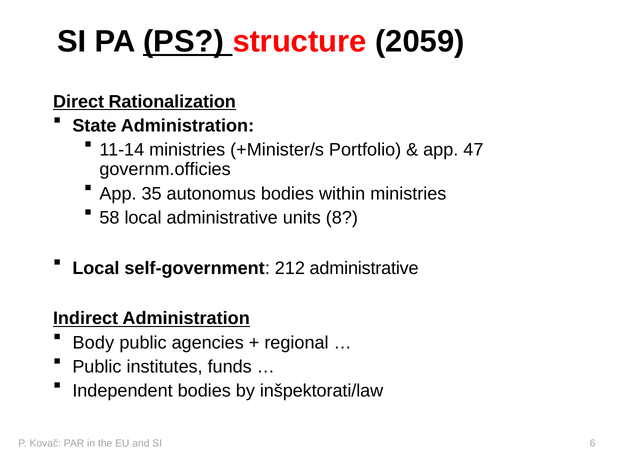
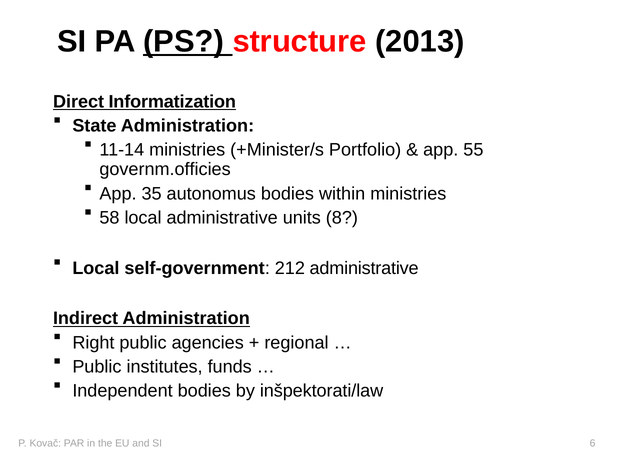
2059: 2059 -> 2013
Rationalization: Rationalization -> Informatization
47: 47 -> 55
Body: Body -> Right
